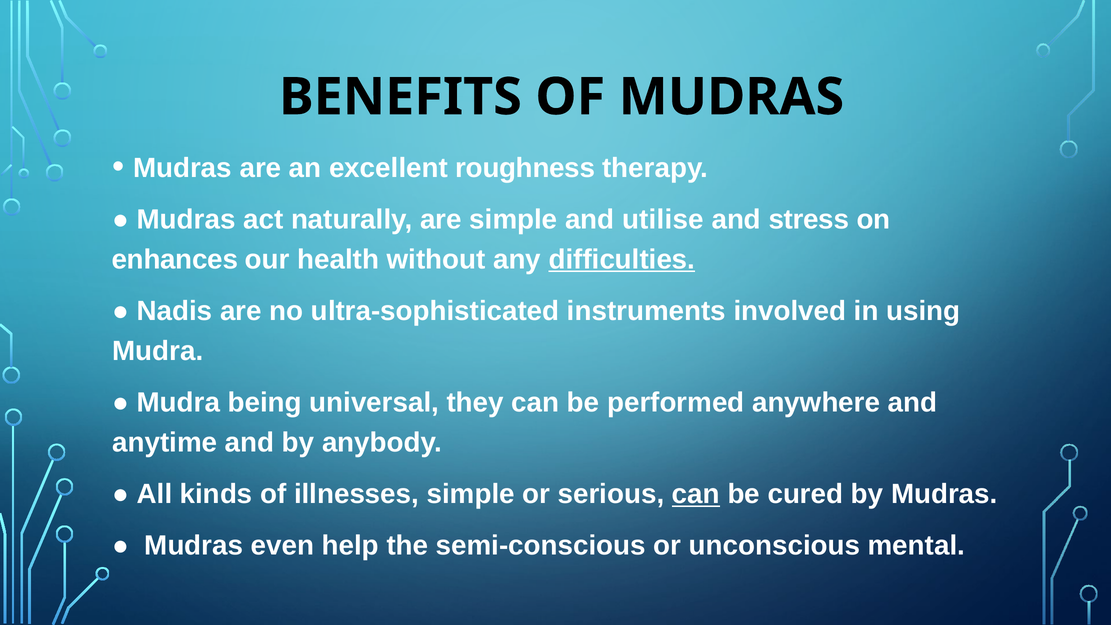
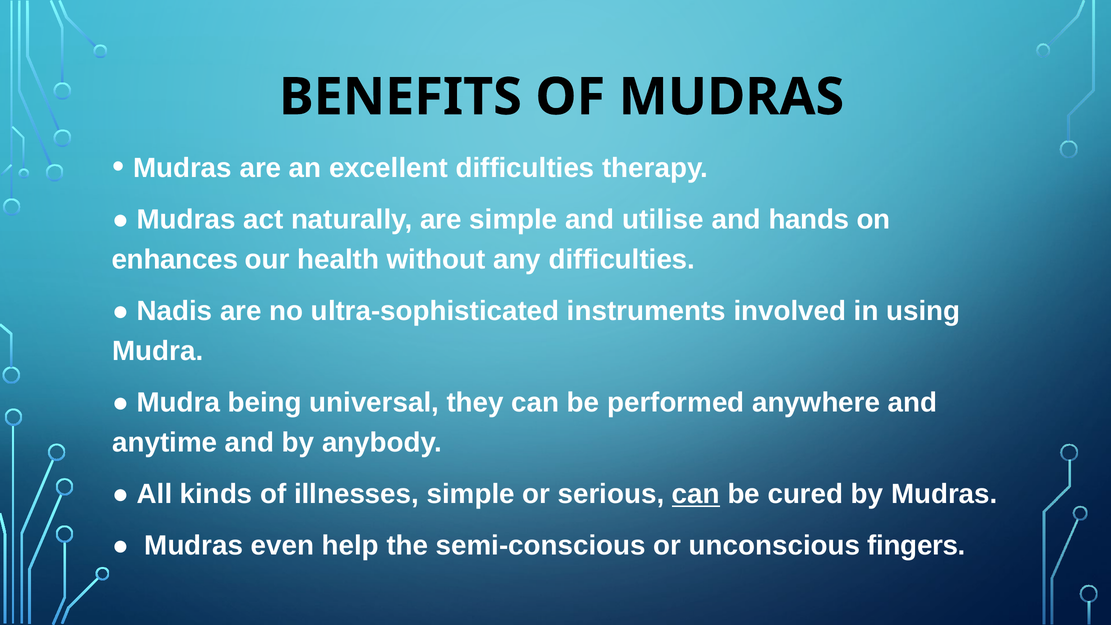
excellent roughness: roughness -> difficulties
stress: stress -> hands
difficulties at (622, 259) underline: present -> none
mental: mental -> fingers
